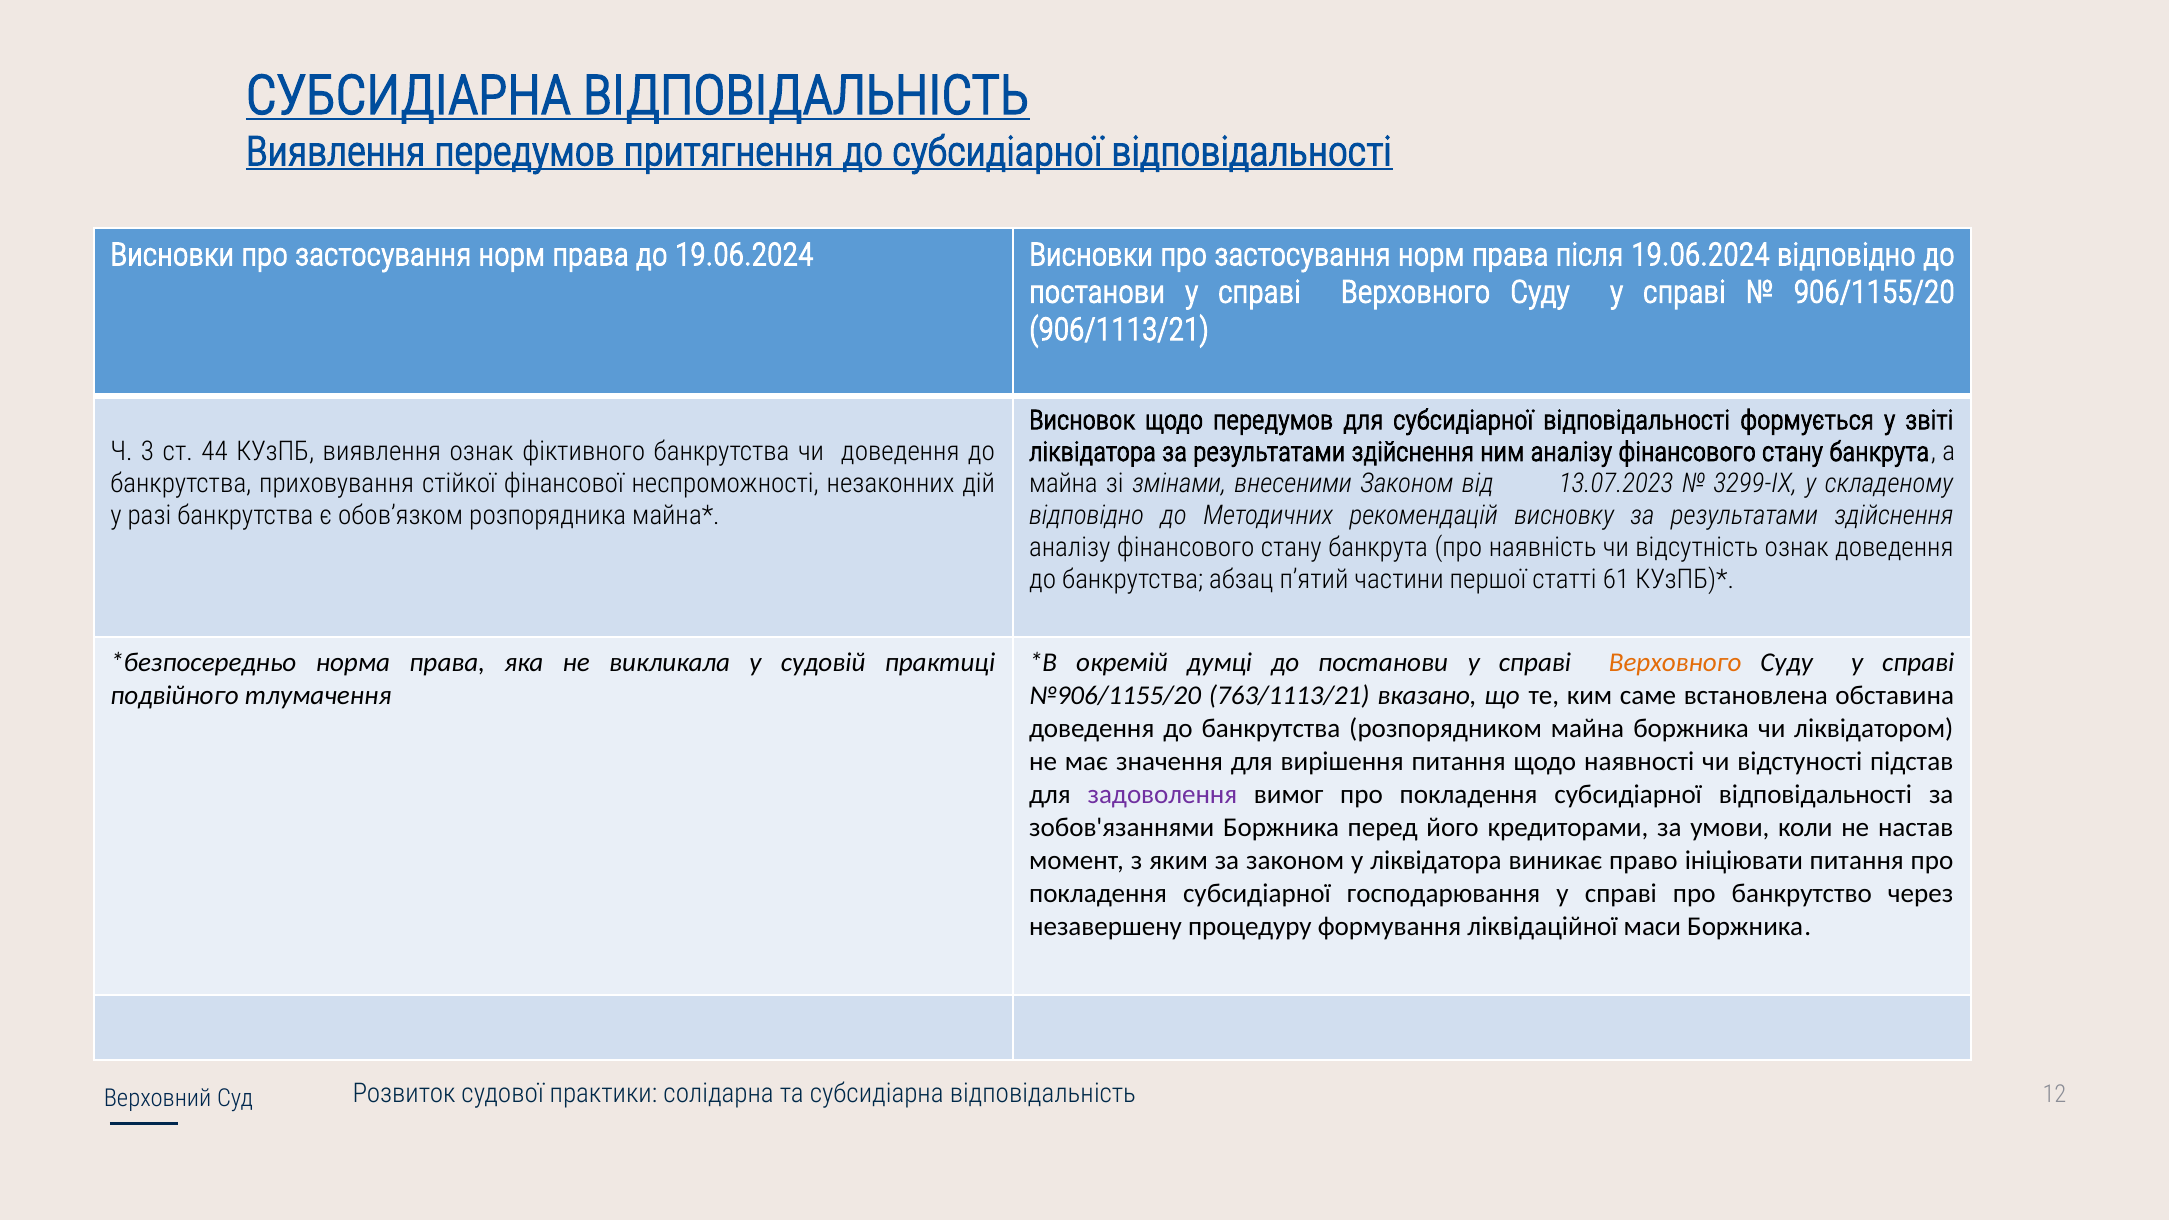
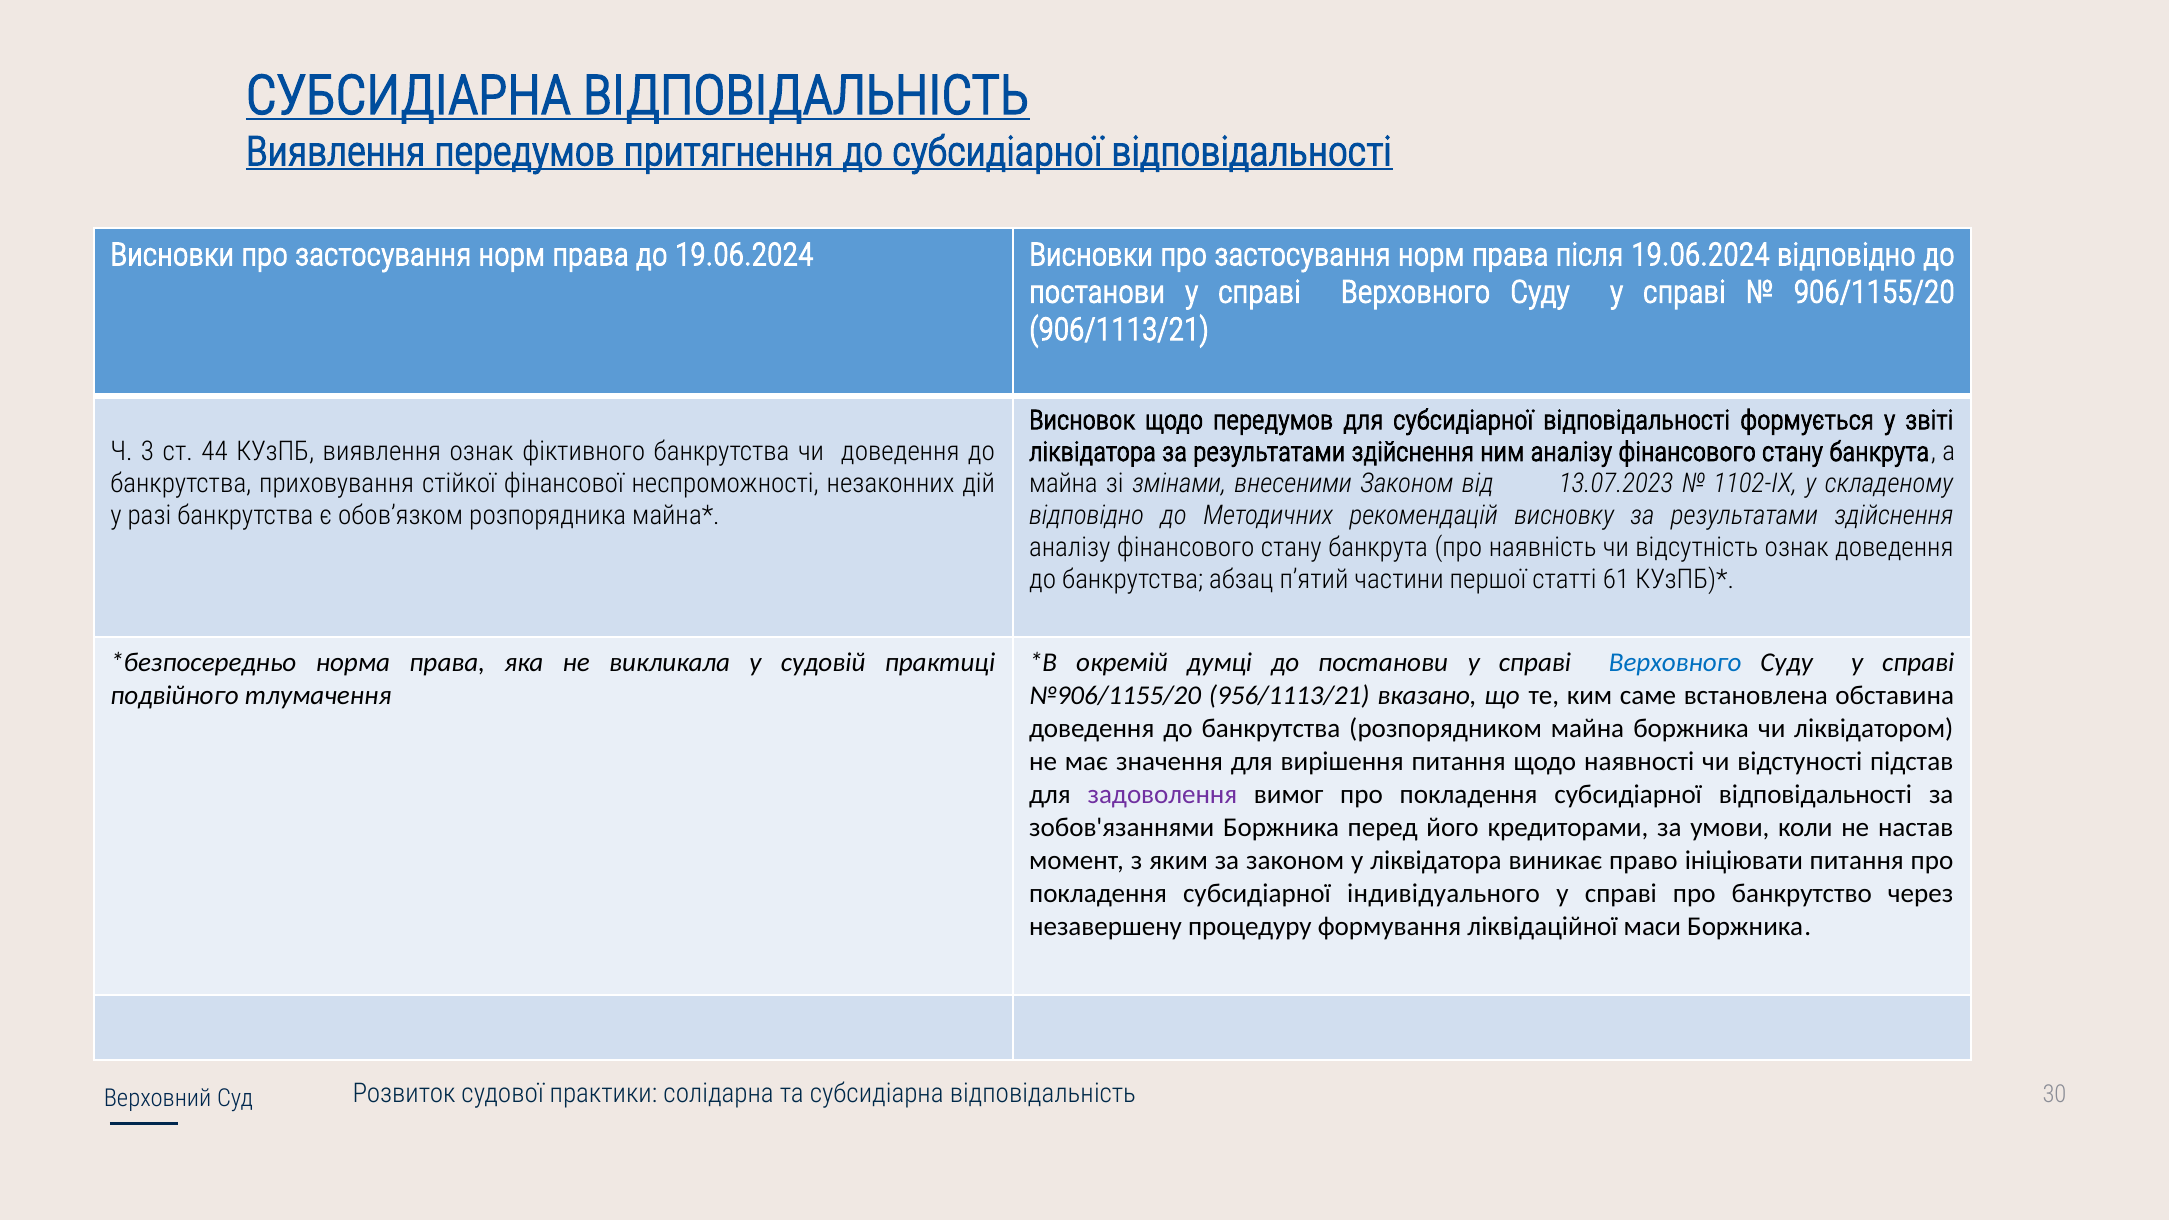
3299-IX: 3299-IX -> 1102-IX
Верховного at (1675, 662) colour: orange -> blue
763/1113/21: 763/1113/21 -> 956/1113/21
господарювання: господарювання -> індивідуального
12: 12 -> 30
